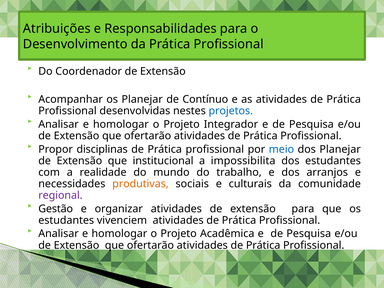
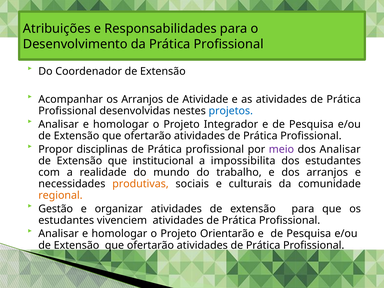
os Planejar: Planejar -> Arranjos
Contínuo: Contínuo -> Atividade
meio colour: blue -> purple
dos Planejar: Planejar -> Analisar
regional colour: purple -> orange
Acadêmica: Acadêmica -> Orientarão
